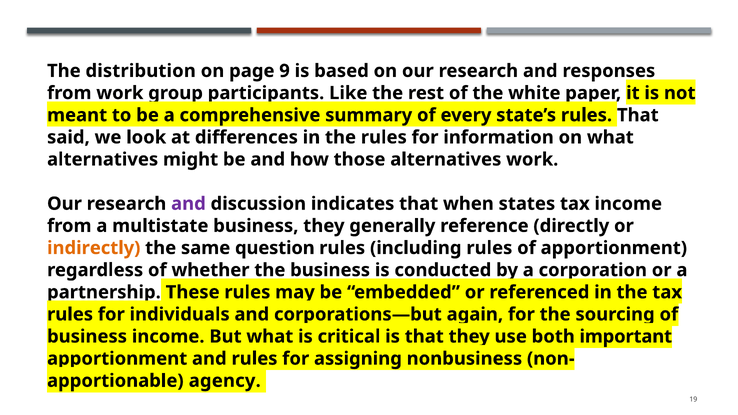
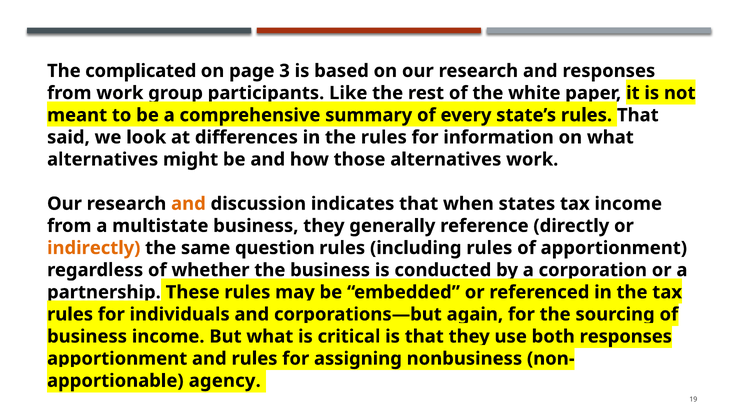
distribution: distribution -> complicated
9: 9 -> 3
and at (188, 204) colour: purple -> orange
important at (626, 337): important -> responses
